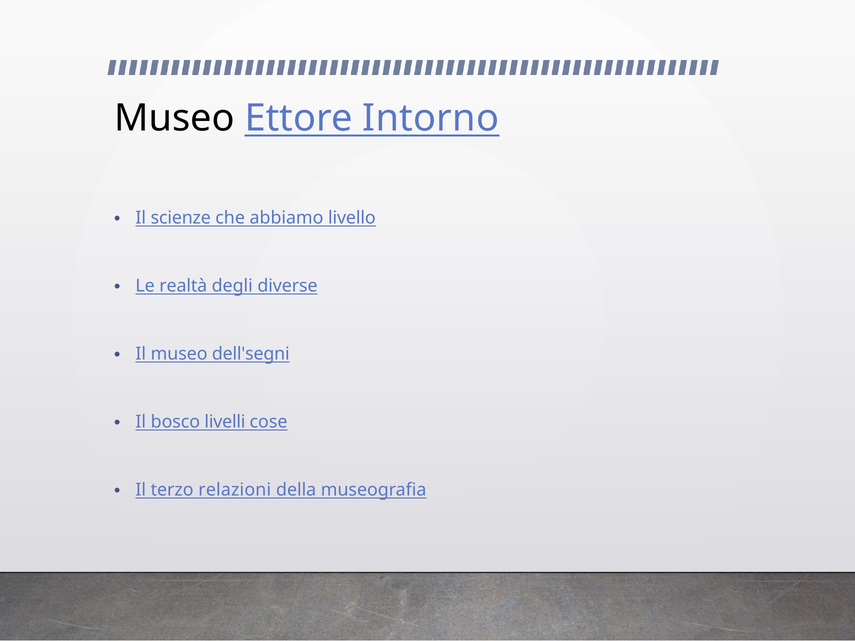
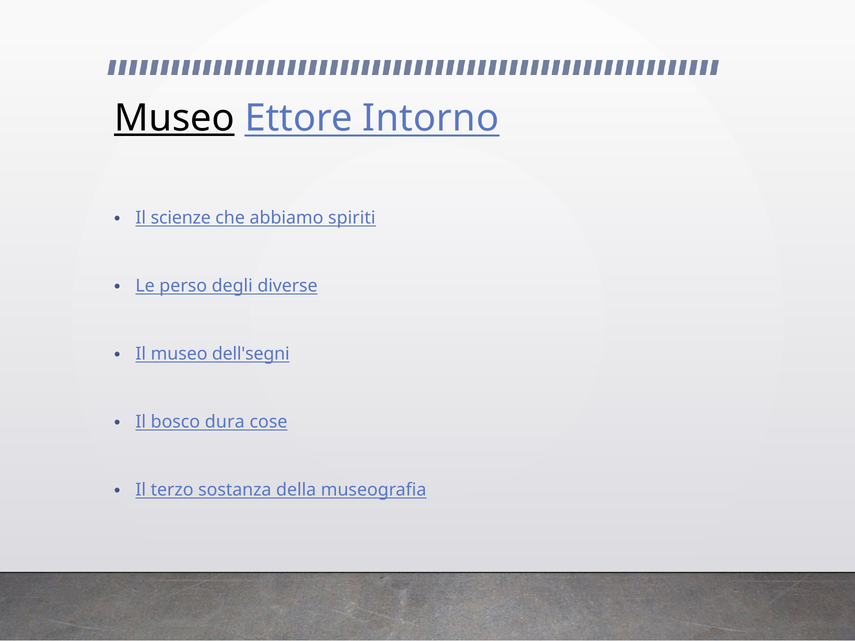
Museo at (174, 118) underline: none -> present
livello: livello -> spiriti
realtà: realtà -> perso
livelli: livelli -> dura
relazioni: relazioni -> sostanza
